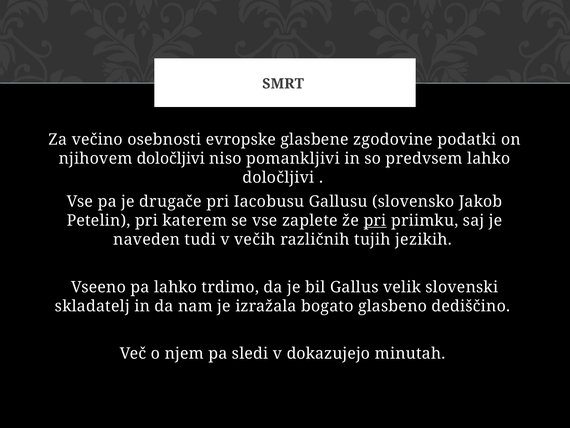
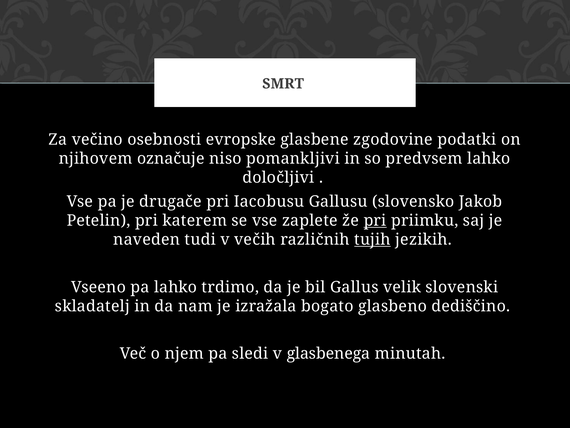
njihovem določljivi: določljivi -> označuje
tujih underline: none -> present
dokazujejo: dokazujejo -> glasbenega
